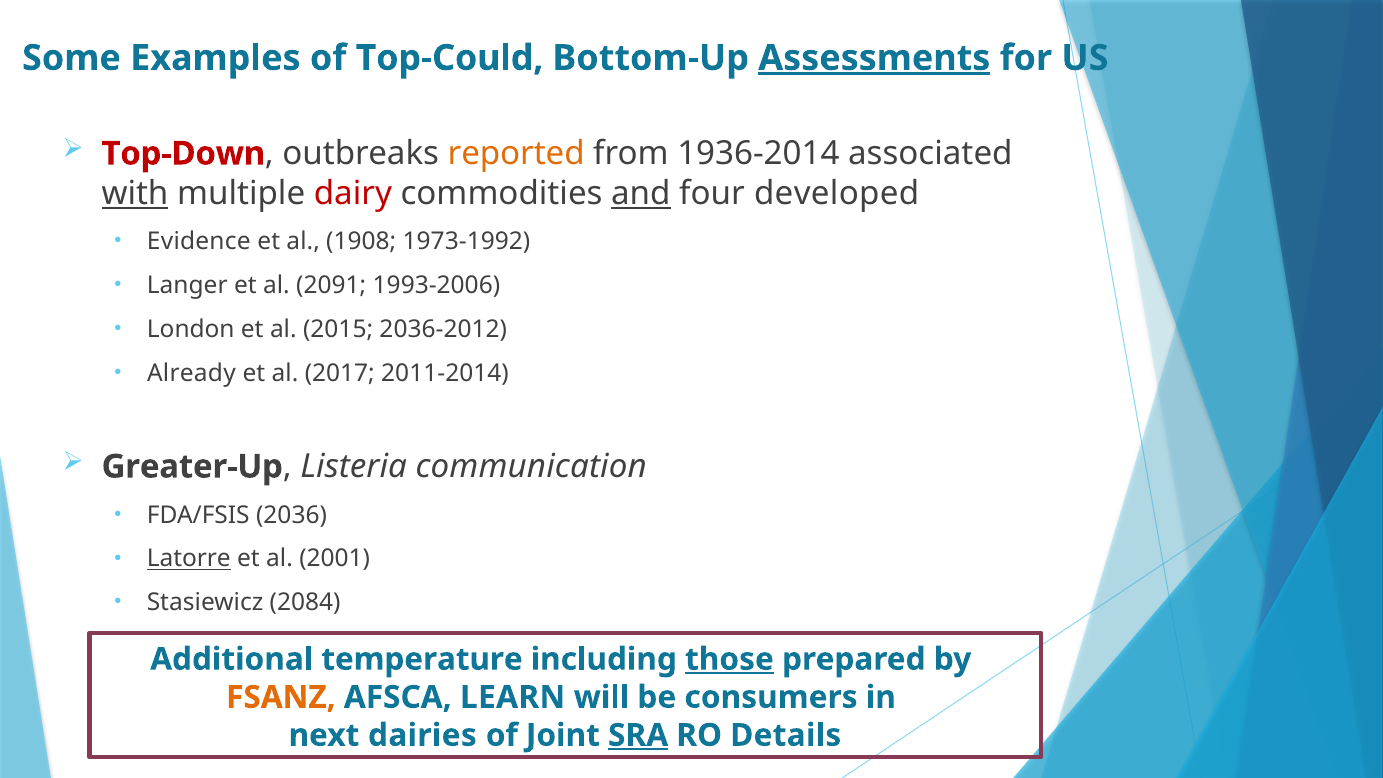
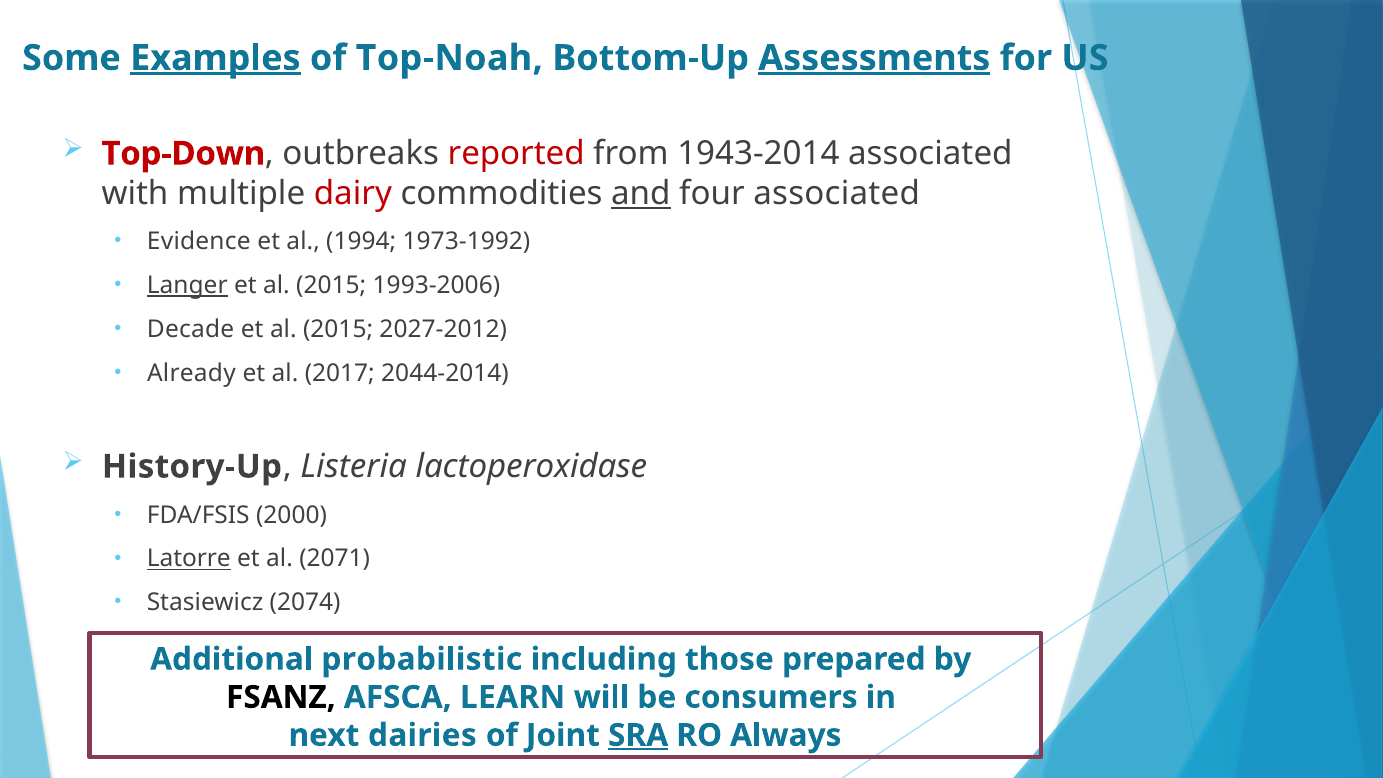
Examples underline: none -> present
Top-Could: Top-Could -> Top-Noah
reported colour: orange -> red
1936-2014: 1936-2014 -> 1943-2014
with underline: present -> none
four developed: developed -> associated
1908: 1908 -> 1994
Langer underline: none -> present
2091 at (331, 286): 2091 -> 2015
London: London -> Decade
2036-2012: 2036-2012 -> 2027-2012
2011-2014: 2011-2014 -> 2044-2014
Greater-Up: Greater-Up -> History-Up
communication: communication -> lactoperoxidase
2036: 2036 -> 2000
2001: 2001 -> 2071
2084: 2084 -> 2074
temperature: temperature -> probabilistic
those underline: present -> none
FSANZ colour: orange -> black
Details: Details -> Always
